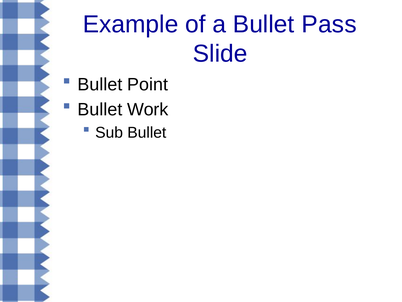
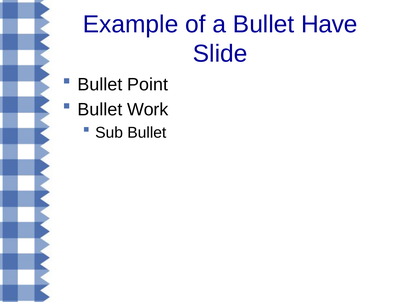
Pass: Pass -> Have
